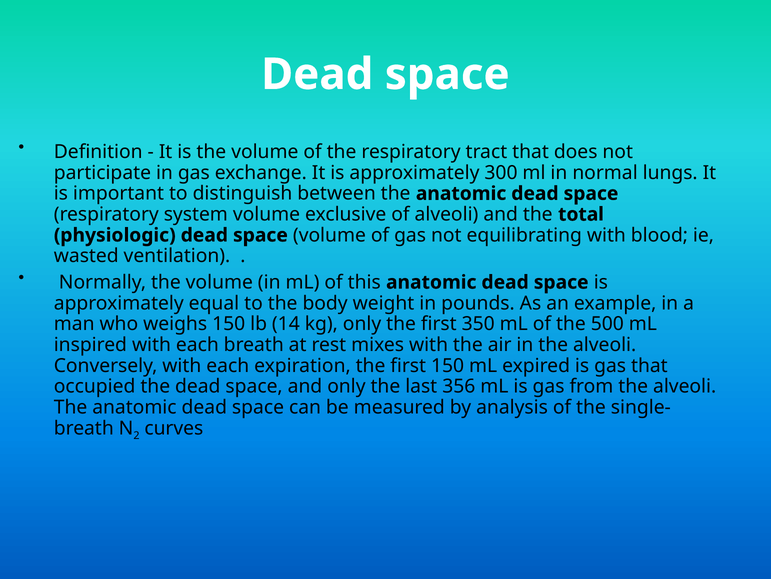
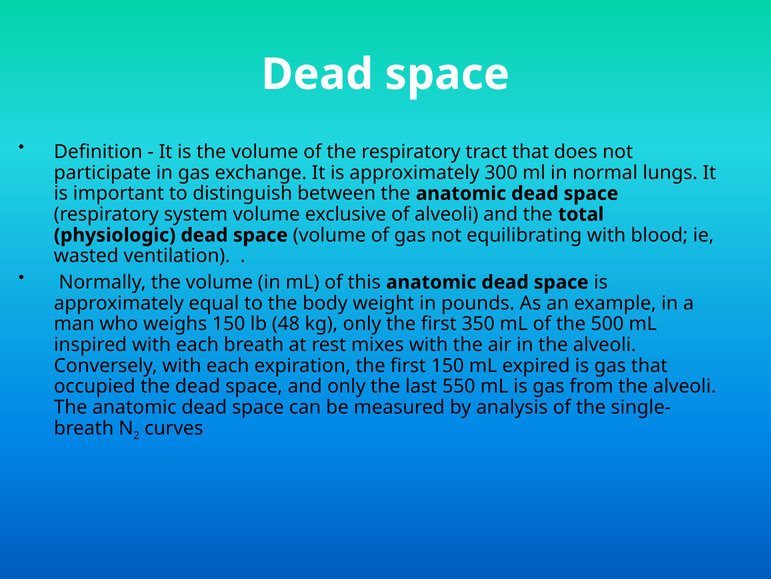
14: 14 -> 48
356: 356 -> 550
